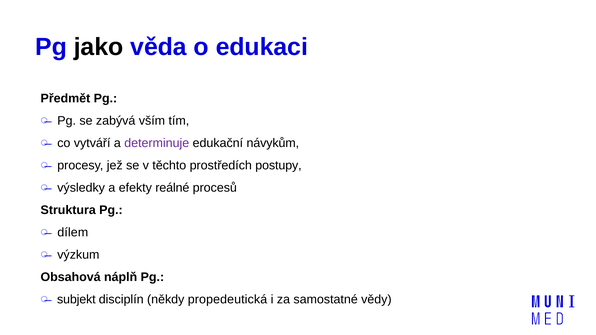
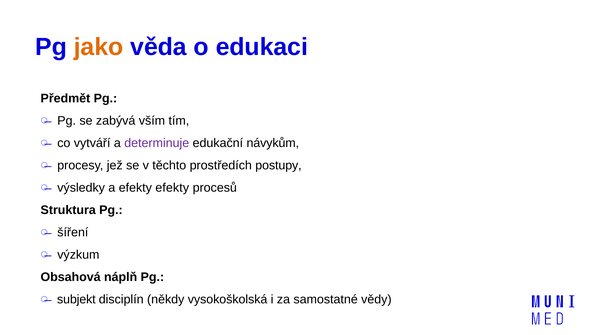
jako colour: black -> orange
efekty reálné: reálné -> efekty
dílem: dílem -> šíření
propedeutická: propedeutická -> vysokoškolská
